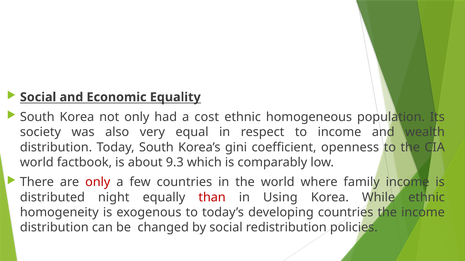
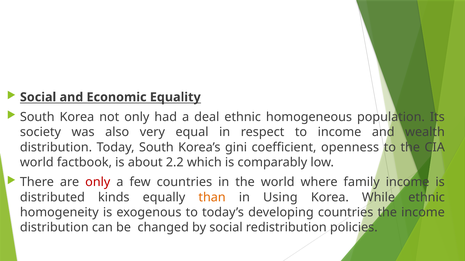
cost: cost -> deal
9.3: 9.3 -> 2.2
night: night -> kinds
than colour: red -> orange
